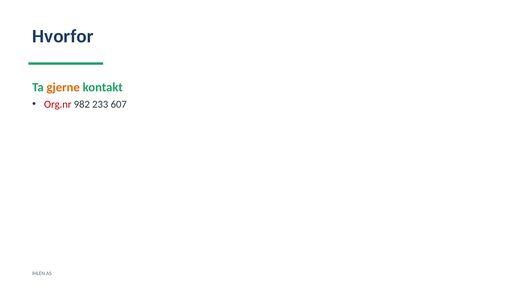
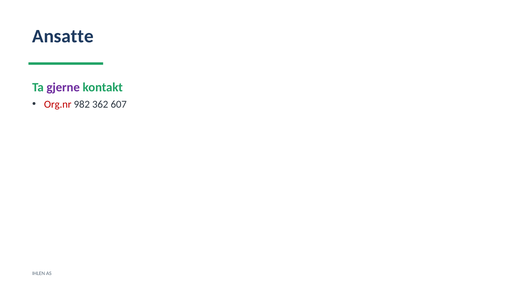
Hvorfor: Hvorfor -> Ansatte
gjerne colour: orange -> purple
233: 233 -> 362
